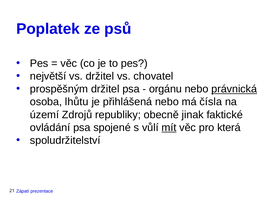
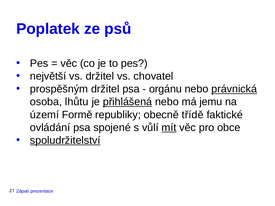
přihlášená underline: none -> present
čísla: čísla -> jemu
Zdrojů: Zdrojů -> Formě
jinak: jinak -> třídě
která: která -> obce
spoludržitelství underline: none -> present
